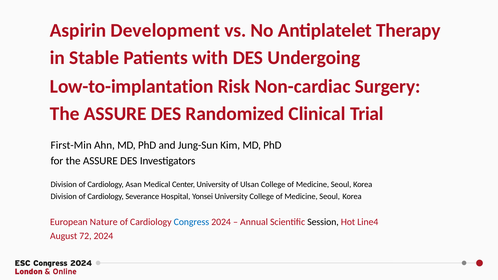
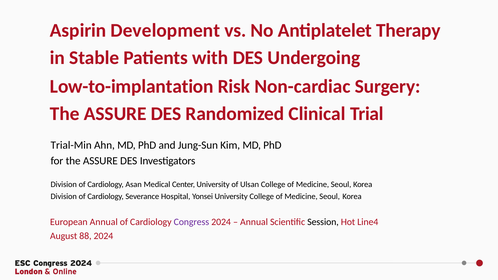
First-Min: First-Min -> Trial-Min
European Nature: Nature -> Annual
Congress colour: blue -> purple
72: 72 -> 88
